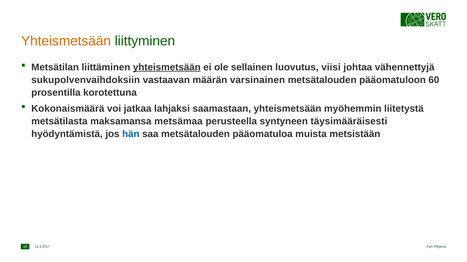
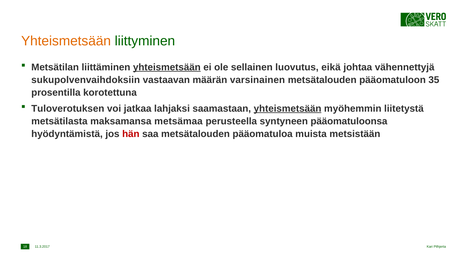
viisi: viisi -> eikä
60: 60 -> 35
Kokonaismäärä: Kokonaismäärä -> Tuloverotuksen
yhteismetsään at (288, 109) underline: none -> present
täysimääräisesti: täysimääräisesti -> pääomatuloonsa
hän colour: blue -> red
